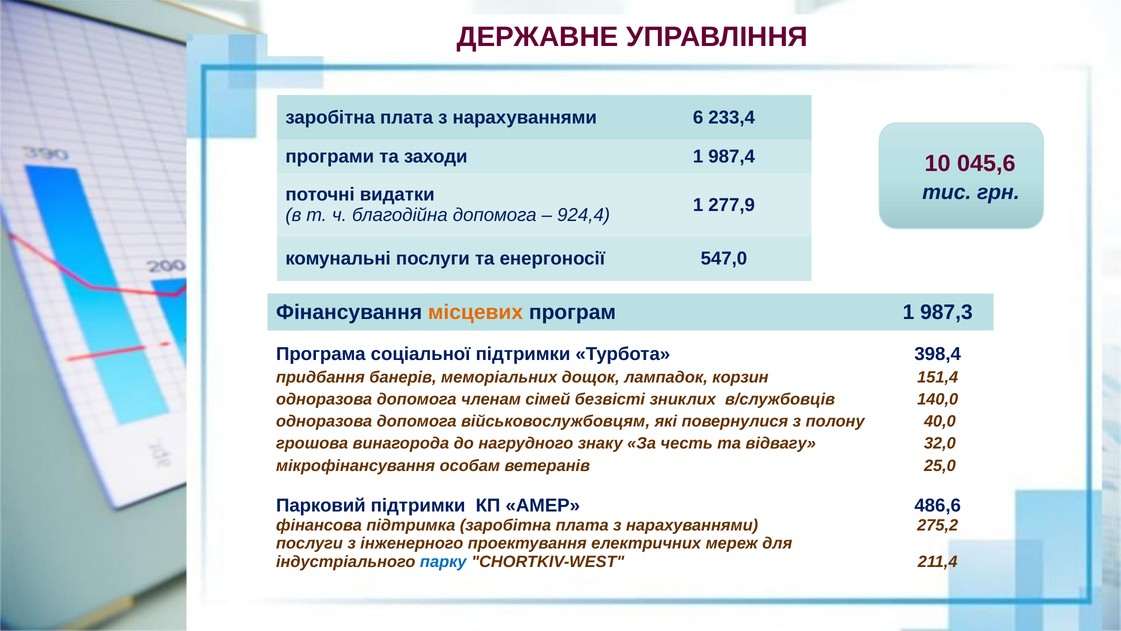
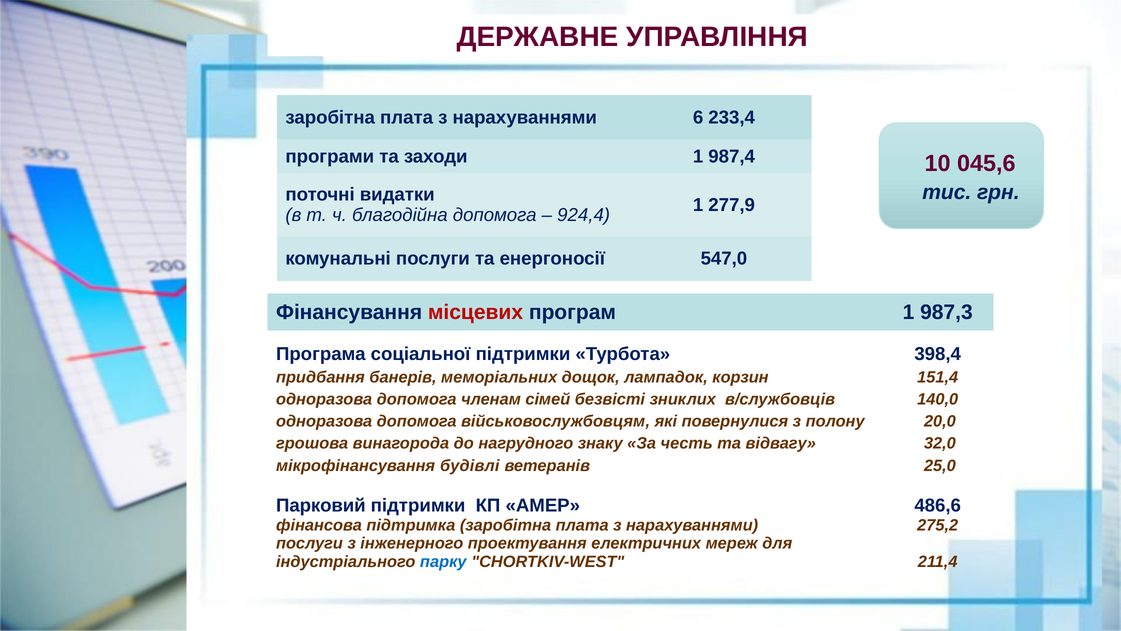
місцевих colour: orange -> red
40,0: 40,0 -> 20,0
особам: особам -> будівлі
